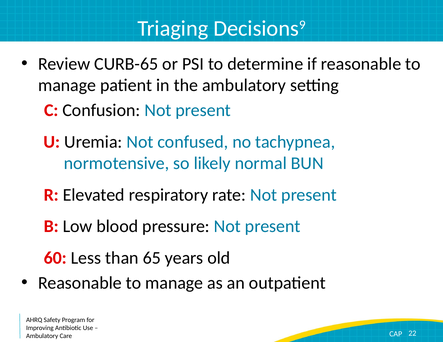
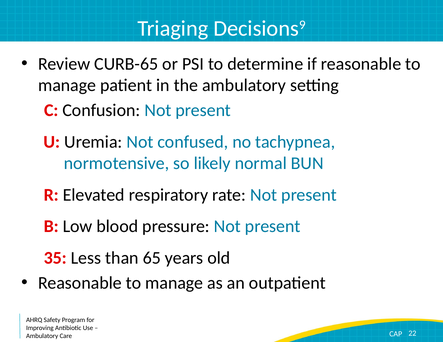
60: 60 -> 35
